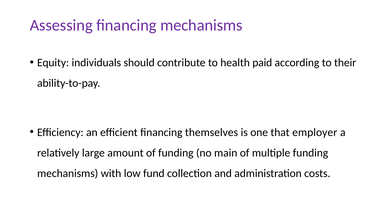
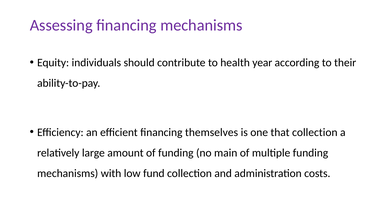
paid: paid -> year
that employer: employer -> collection
